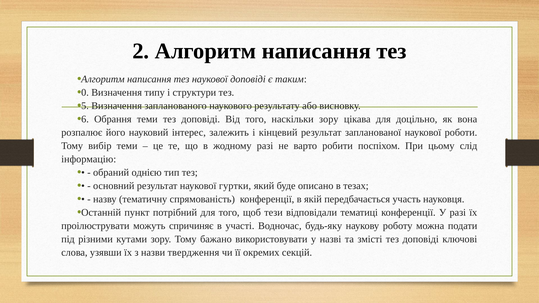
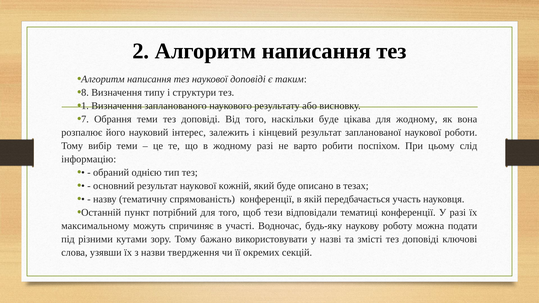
0: 0 -> 8
5: 5 -> 1
6: 6 -> 7
наскільки зору: зору -> буде
для доцільно: доцільно -> жодному
гуртки: гуртки -> кожній
проілюструвати: проілюструвати -> максимальному
